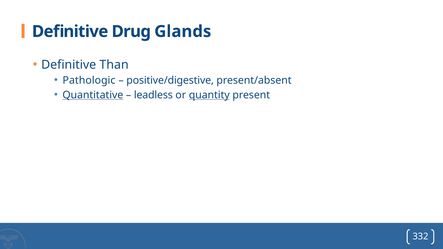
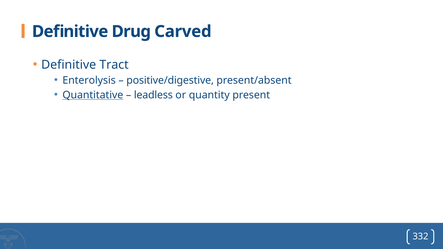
Glands: Glands -> Carved
Than: Than -> Tract
Pathologic: Pathologic -> Enterolysis
quantity underline: present -> none
